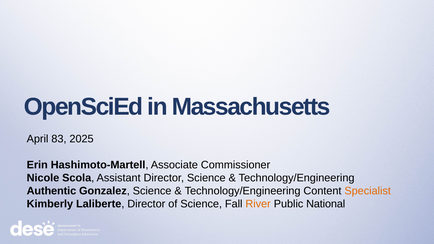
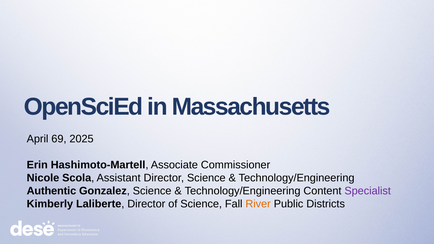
83: 83 -> 69
Specialist colour: orange -> purple
National: National -> Districts
